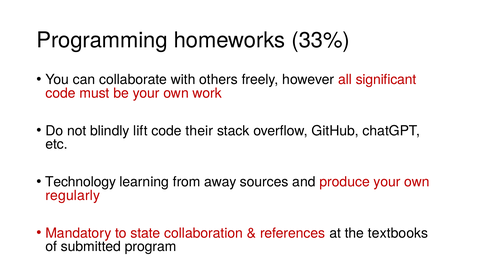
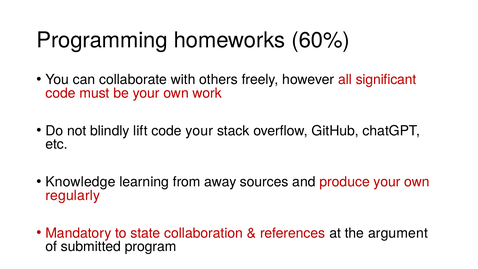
33%: 33% -> 60%
code their: their -> your
Technology: Technology -> Knowledge
textbooks: textbooks -> argument
